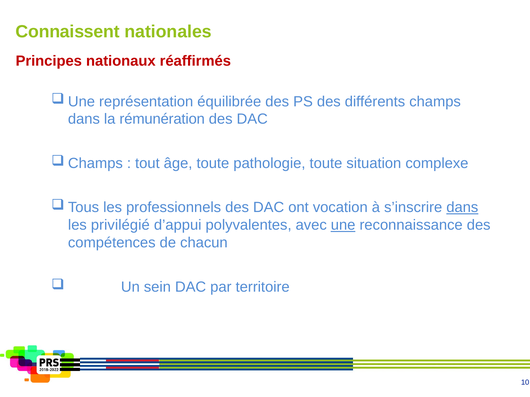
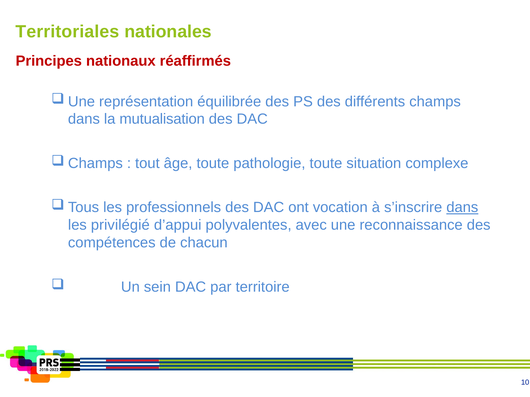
Connaissent: Connaissent -> Territoriales
rémunération: rémunération -> mutualisation
une underline: present -> none
